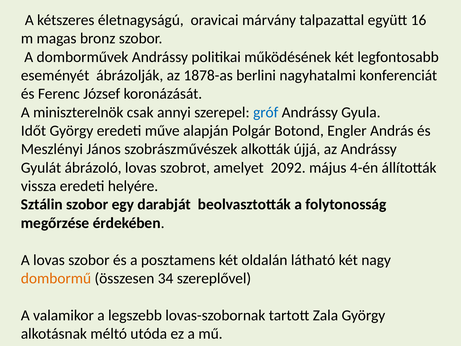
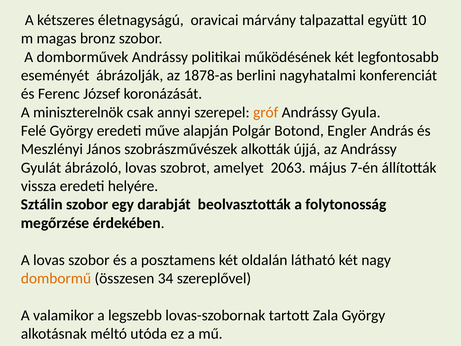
16: 16 -> 10
gróf colour: blue -> orange
Időt: Időt -> Felé
2092: 2092 -> 2063
4-én: 4-én -> 7-én
